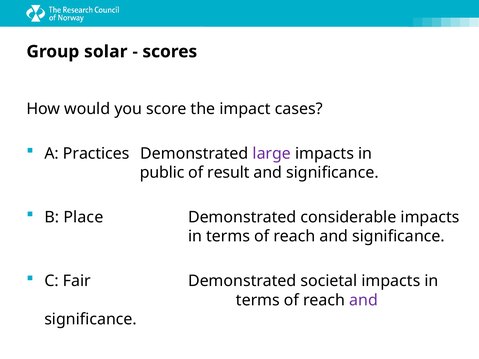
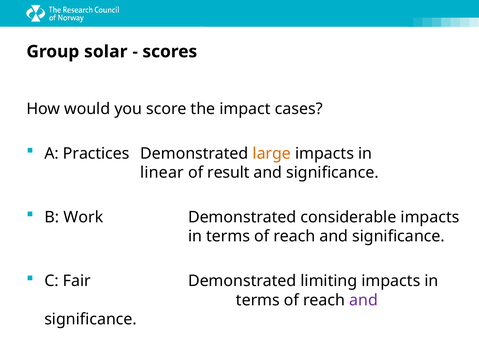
large colour: purple -> orange
public: public -> linear
Place: Place -> Work
societal: societal -> limiting
